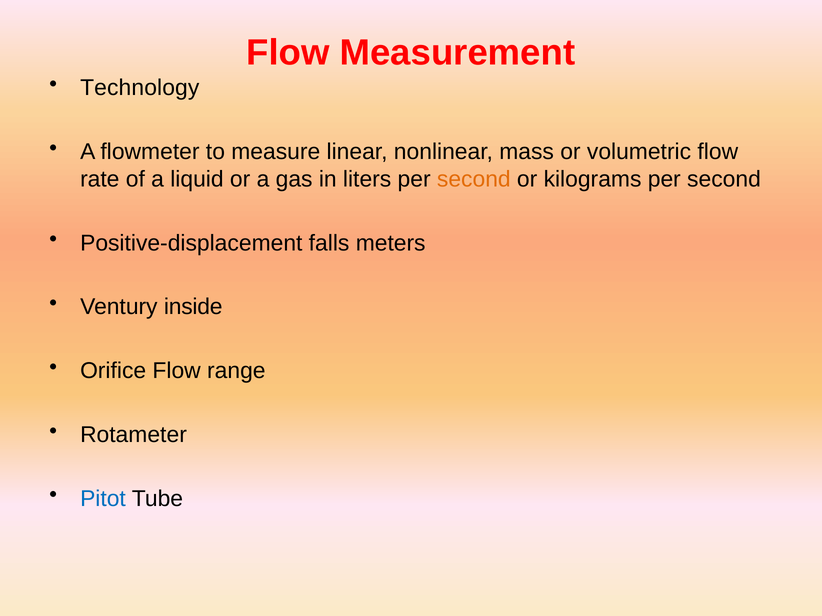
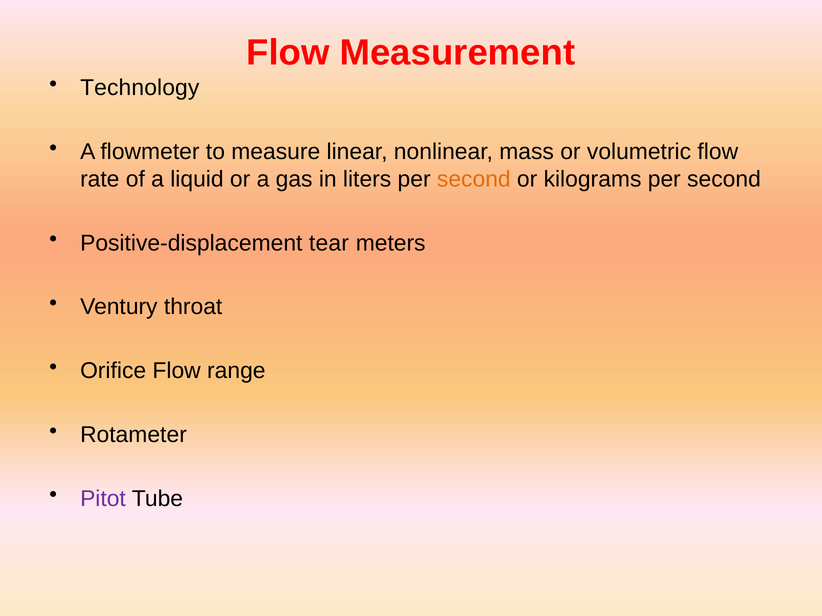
falls: falls -> tear
inside: inside -> throat
Pitot colour: blue -> purple
